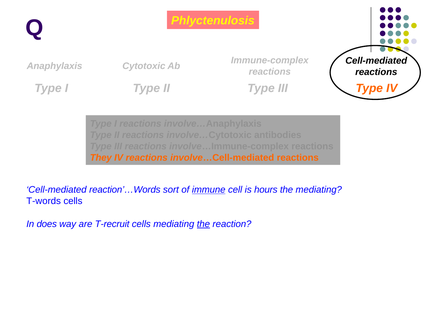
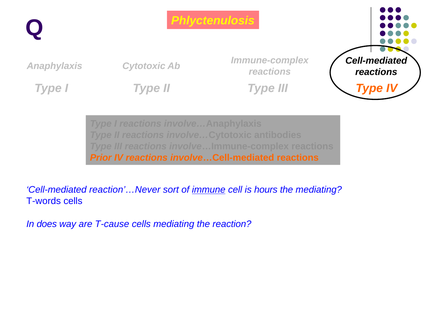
They: They -> Prior
reaction’…Words: reaction’…Words -> reaction’…Never
T-recruit: T-recruit -> T-cause
the at (203, 224) underline: present -> none
